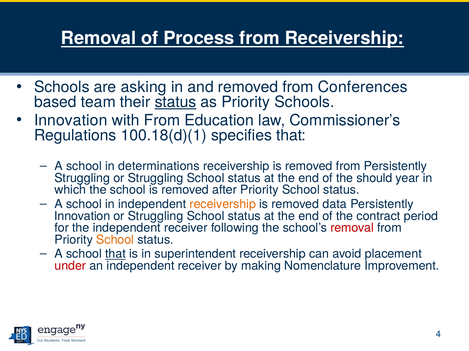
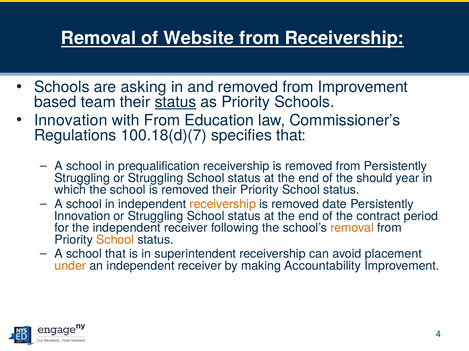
Process: Process -> Website
from Conferences: Conferences -> Improvement
100.18(d)(1: 100.18(d)(1 -> 100.18(d)(7
determinations: determinations -> prequalification
removed after: after -> their
data: data -> date
removal at (352, 228) colour: red -> orange
that at (116, 254) underline: present -> none
under colour: red -> orange
Nomenclature: Nomenclature -> Accountability
